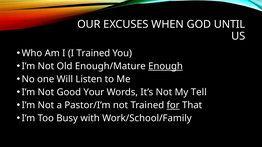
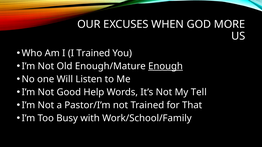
UNTIL: UNTIL -> MORE
Your: Your -> Help
for underline: present -> none
